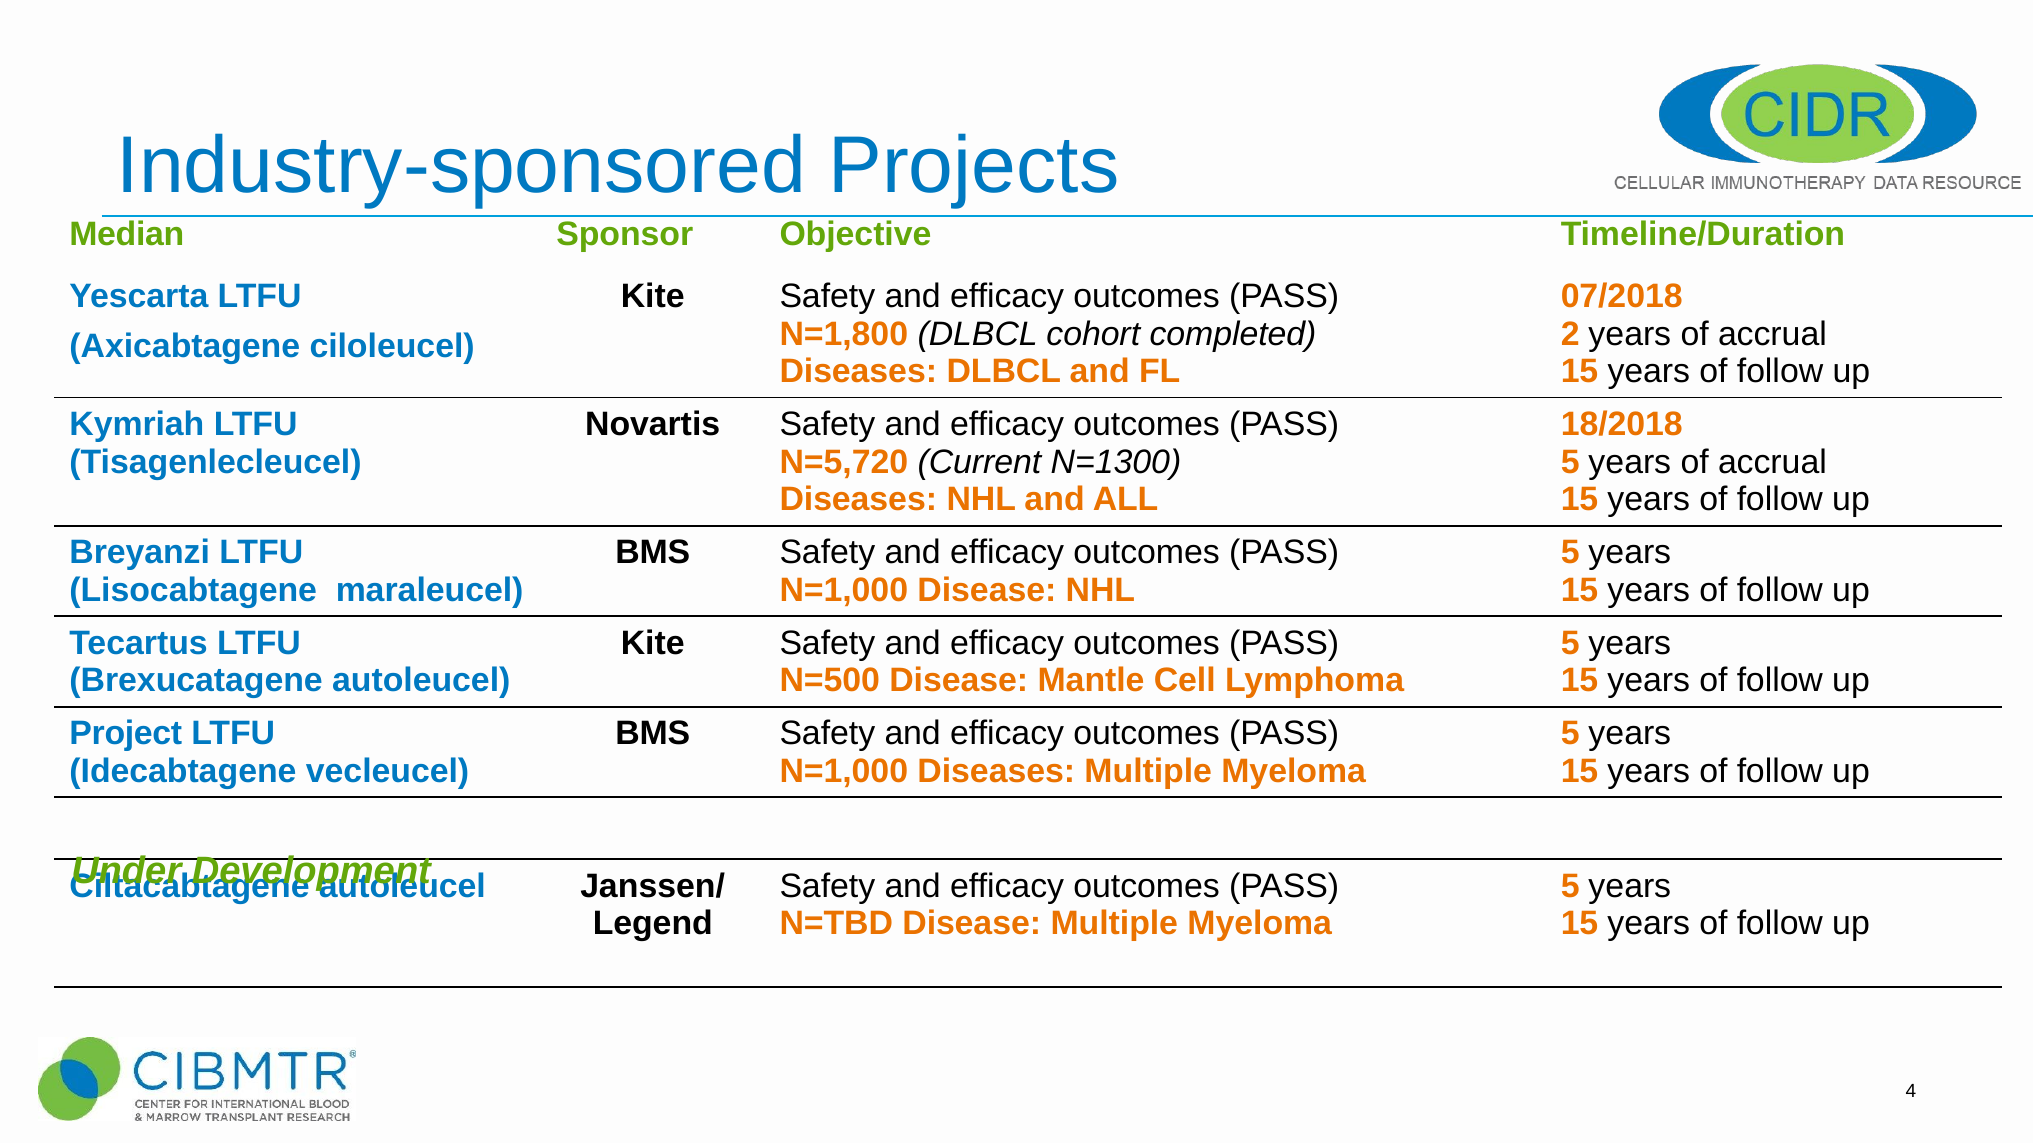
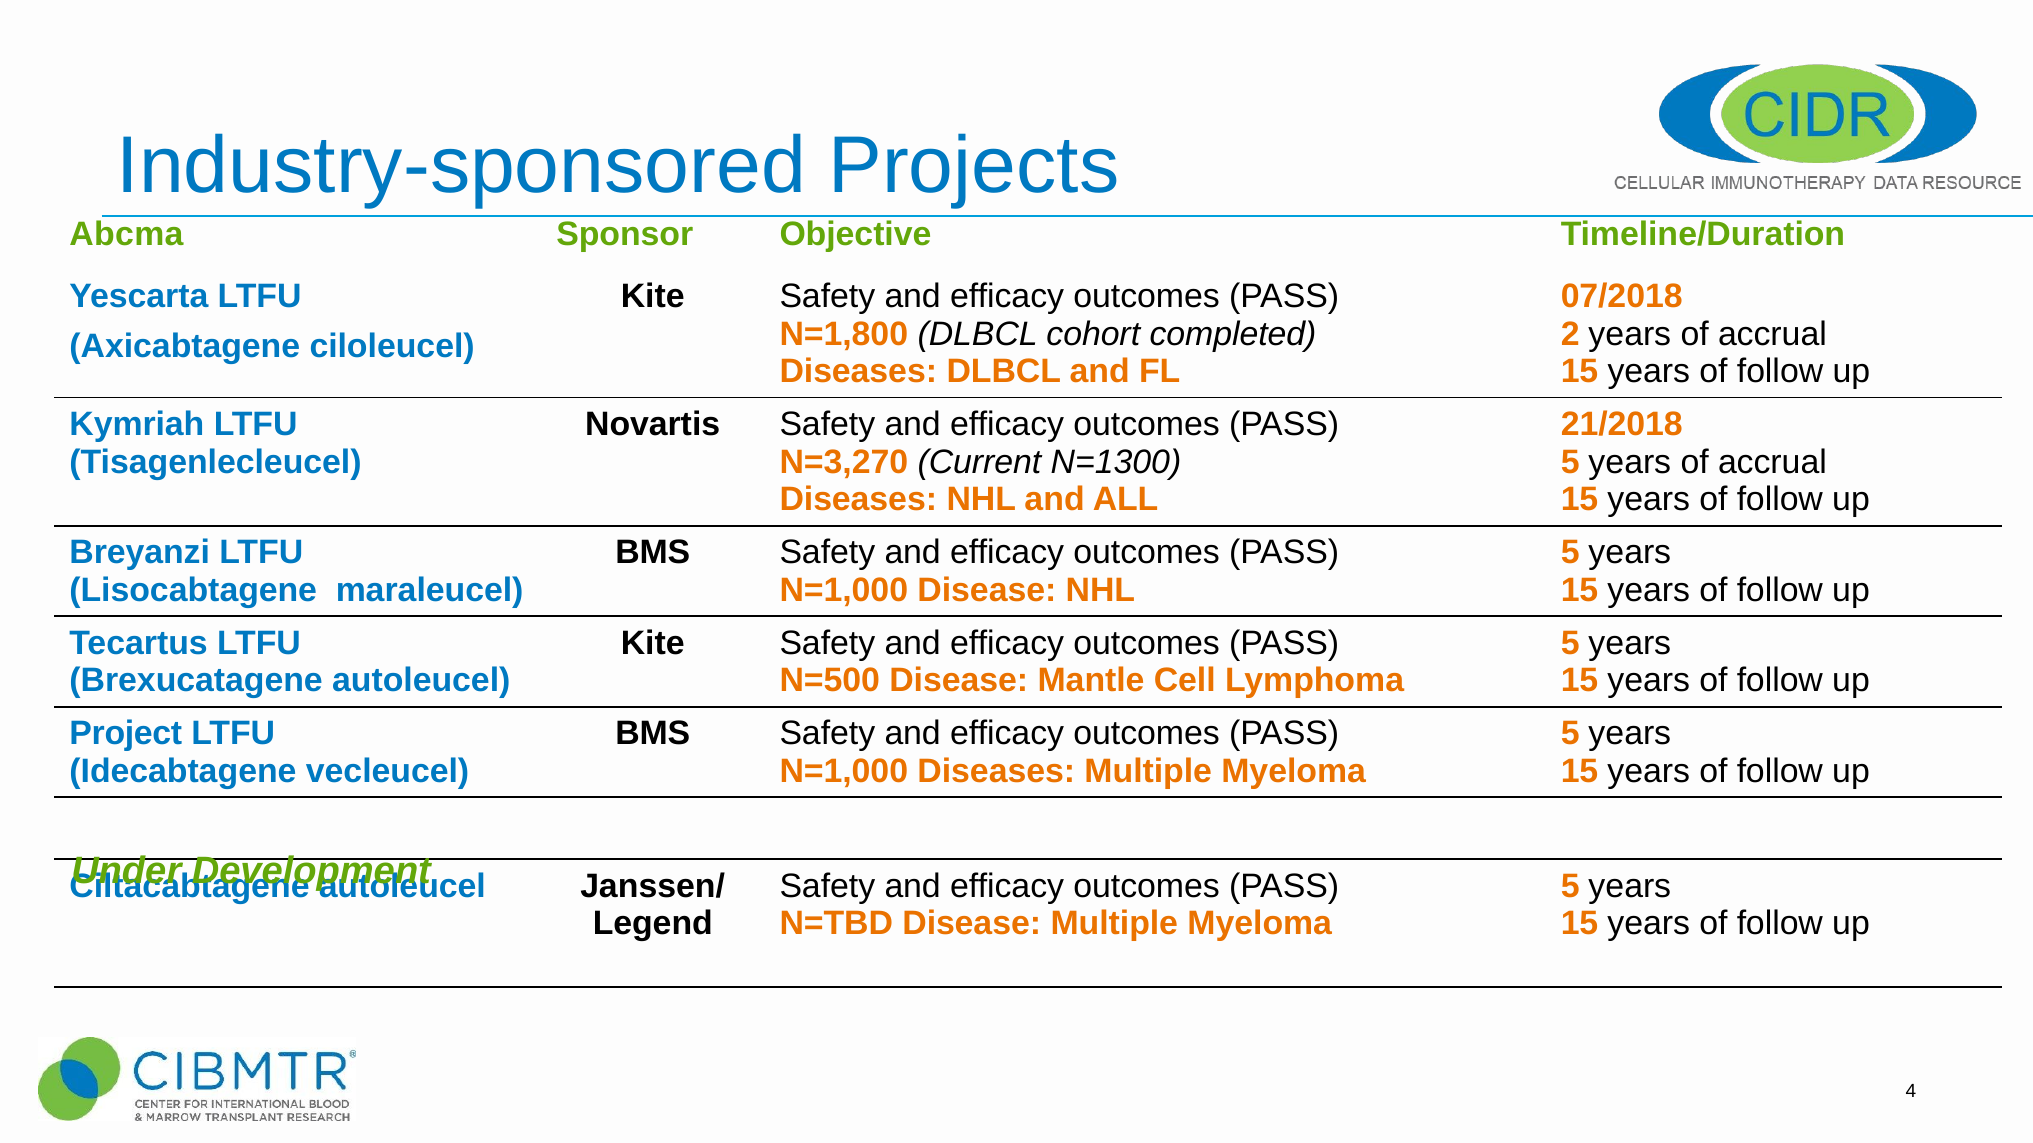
Median: Median -> Abcma
18/2018: 18/2018 -> 21/2018
N=5,720: N=5,720 -> N=3,270
